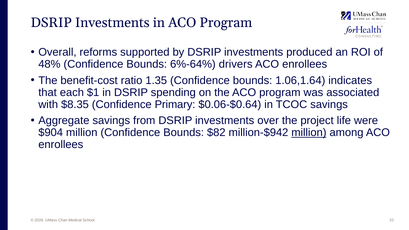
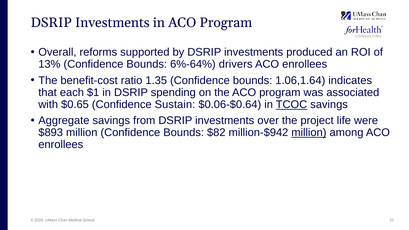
48%: 48% -> 13%
$8.35: $8.35 -> $0.65
Primary: Primary -> Sustain
TCOC underline: none -> present
$904: $904 -> $893
